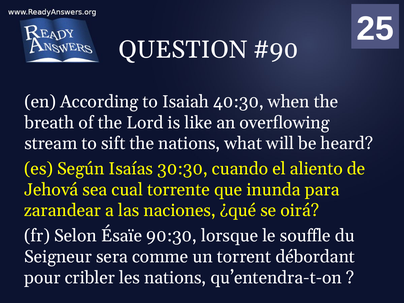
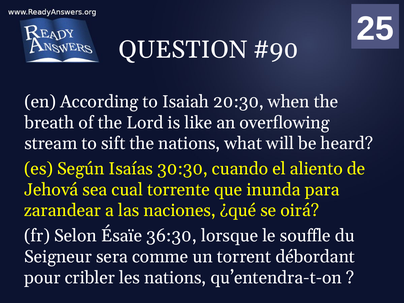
40:30: 40:30 -> 20:30
90:30: 90:30 -> 36:30
